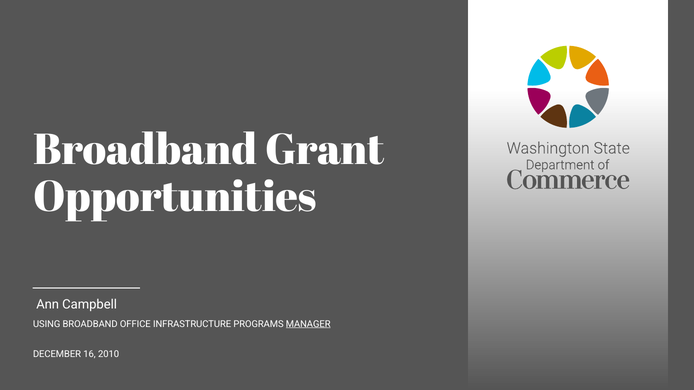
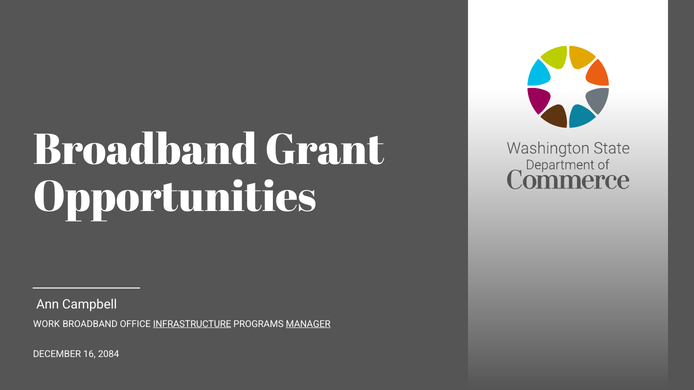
USING: USING -> WORK
INFRASTRUCTURE underline: none -> present
2010: 2010 -> 2084
